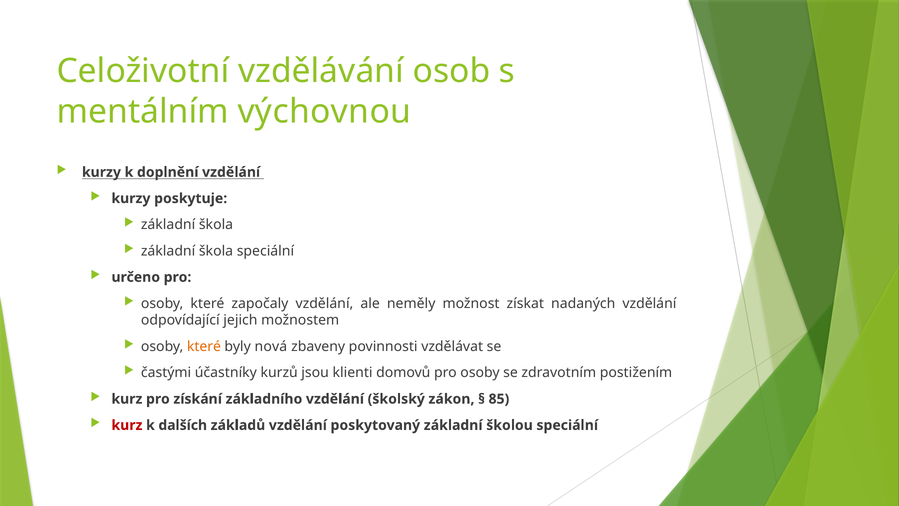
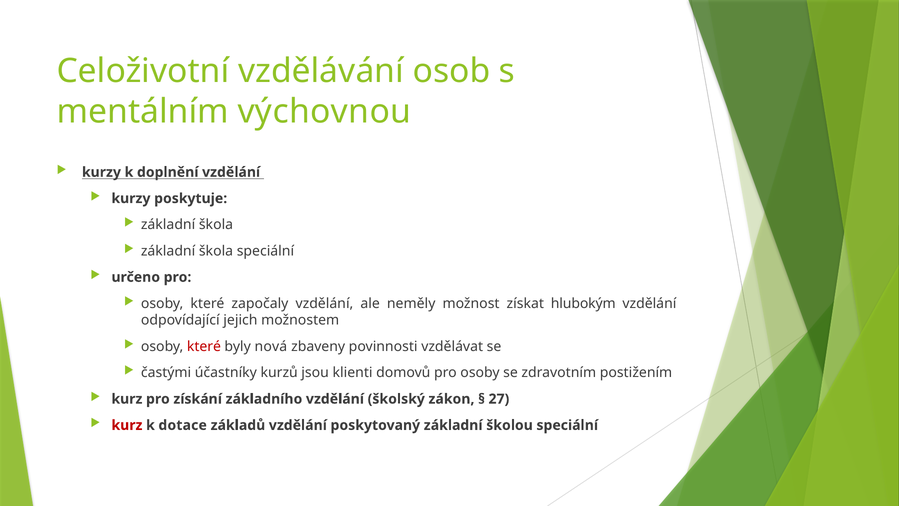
nadaných: nadaných -> hlubokým
které at (204, 346) colour: orange -> red
85: 85 -> 27
dalších: dalších -> dotace
